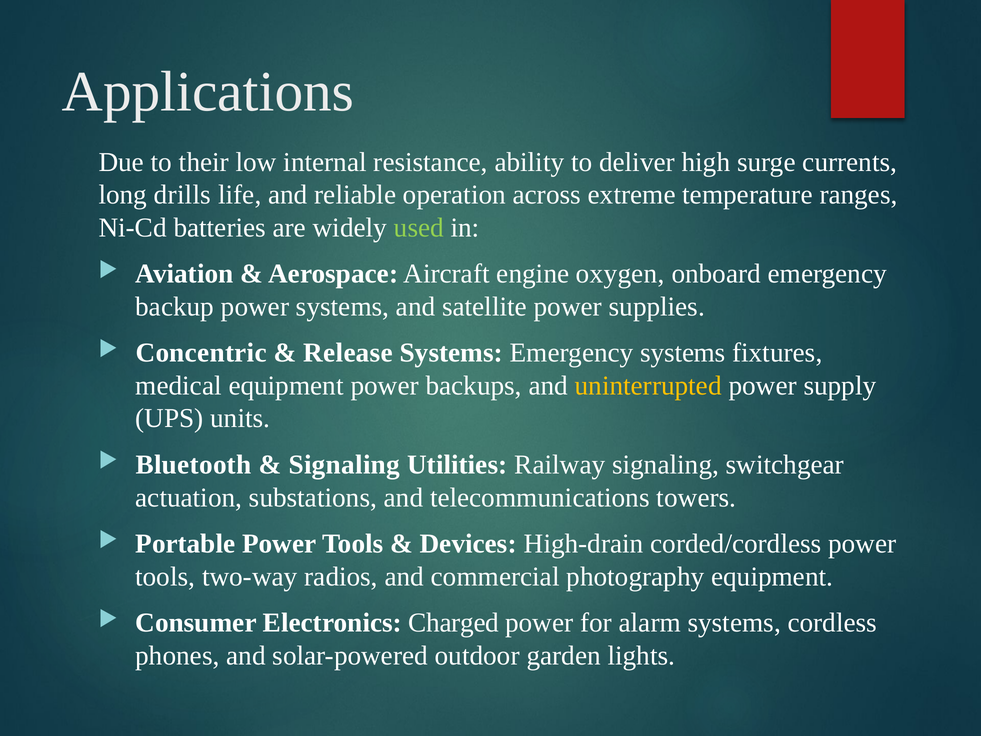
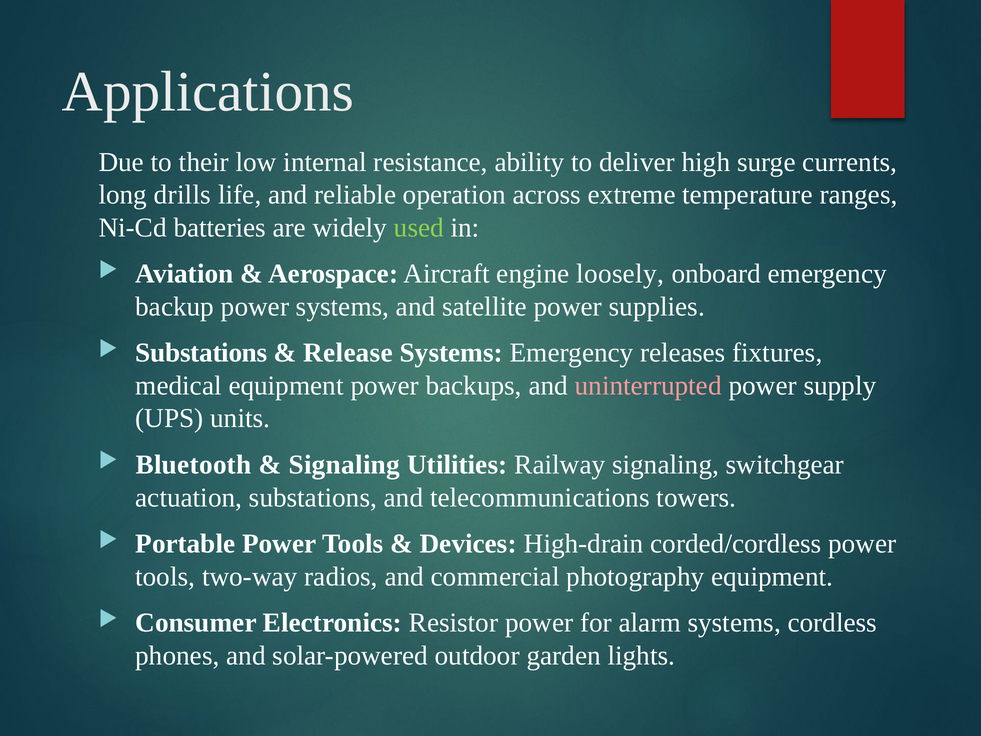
oxygen: oxygen -> loosely
Concentric at (201, 353): Concentric -> Substations
Emergency systems: systems -> releases
uninterrupted colour: yellow -> pink
Charged: Charged -> Resistor
